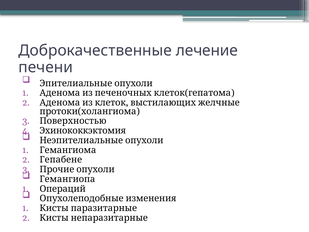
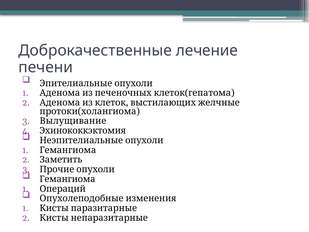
Поверхностью: Поверхностью -> Вылущивание
Гепабене: Гепабене -> Заметить
Гемангиопа at (67, 179): Гемангиопа -> Гемангиома
